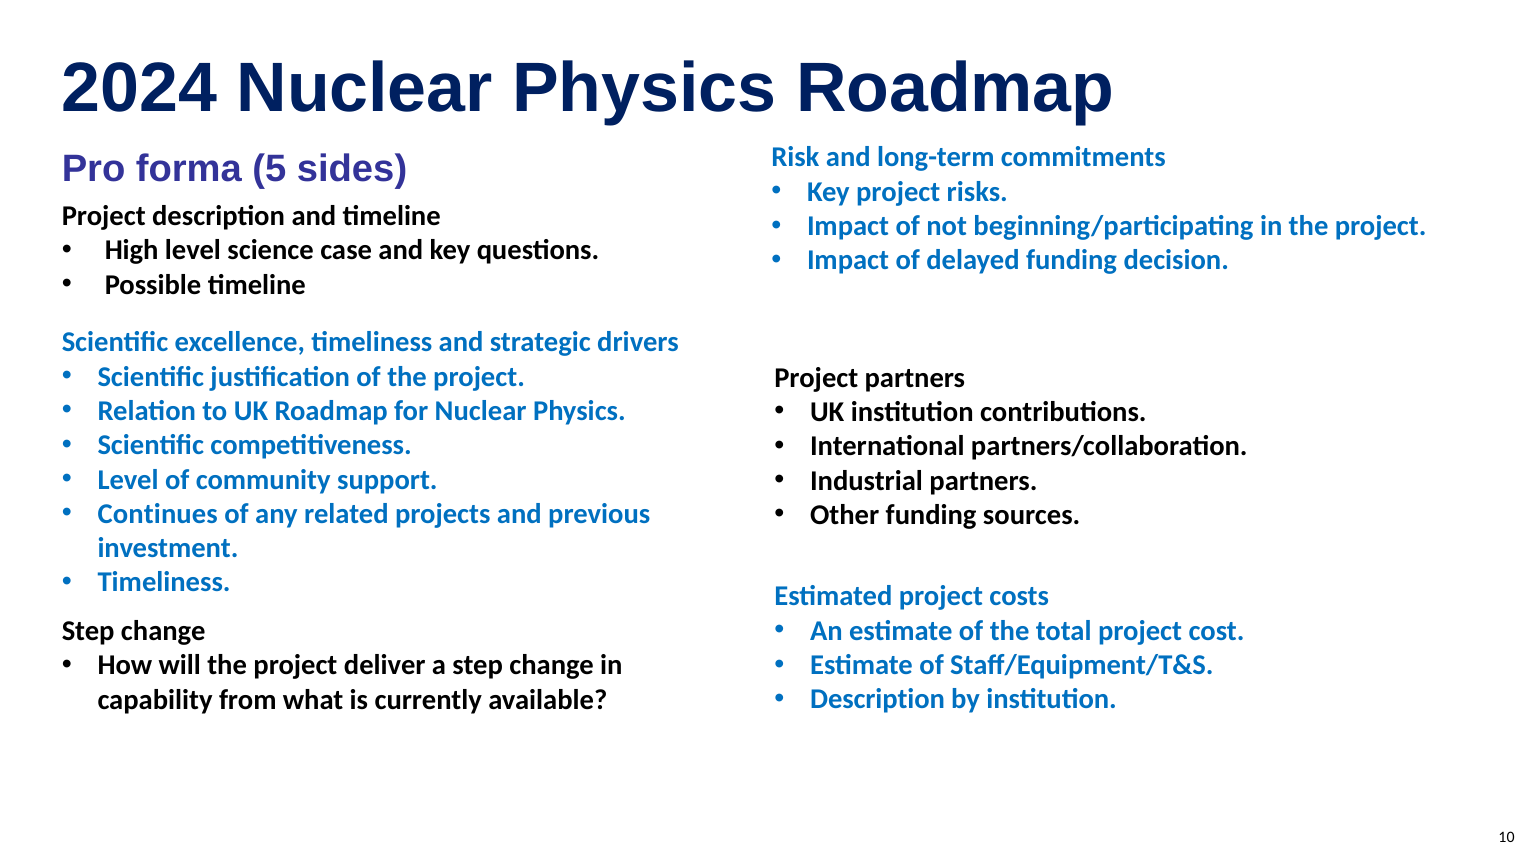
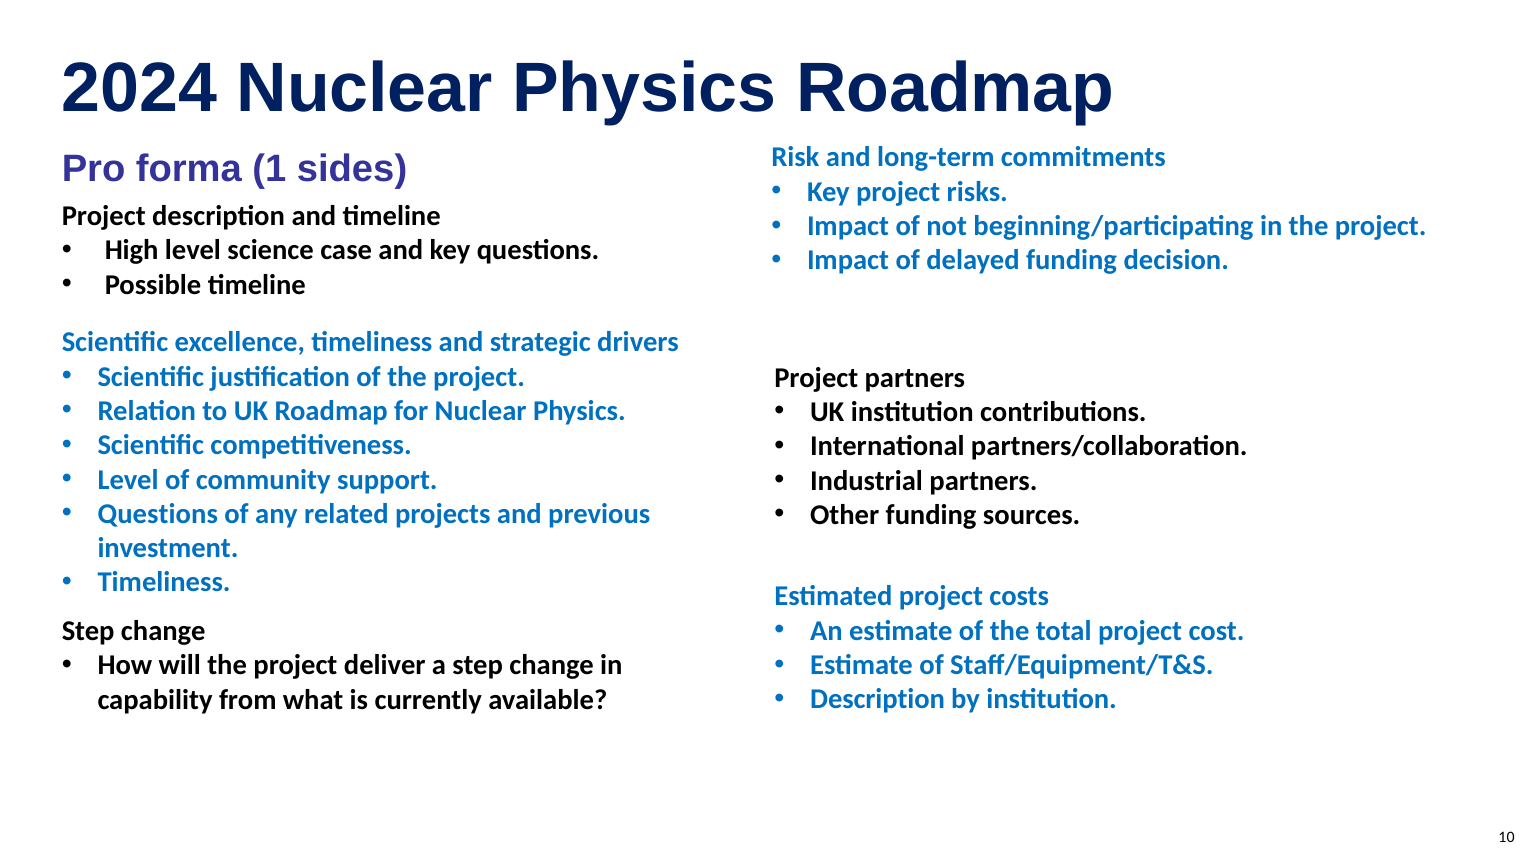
5: 5 -> 1
Continues at (158, 514): Continues -> Questions
